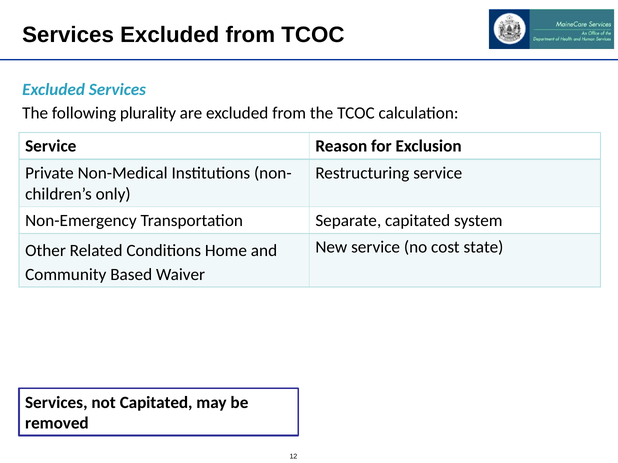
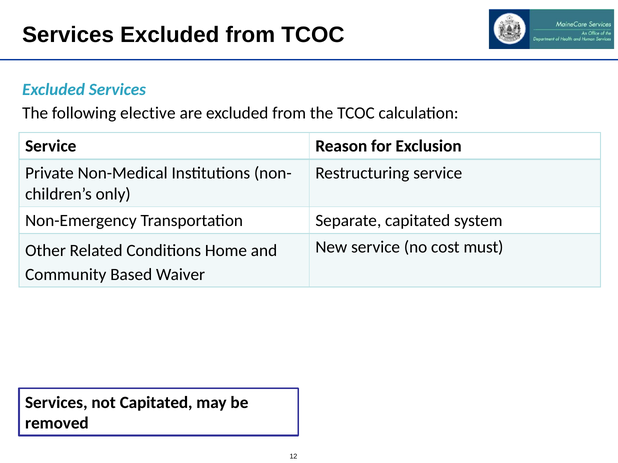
plurality: plurality -> elective
state: state -> must
